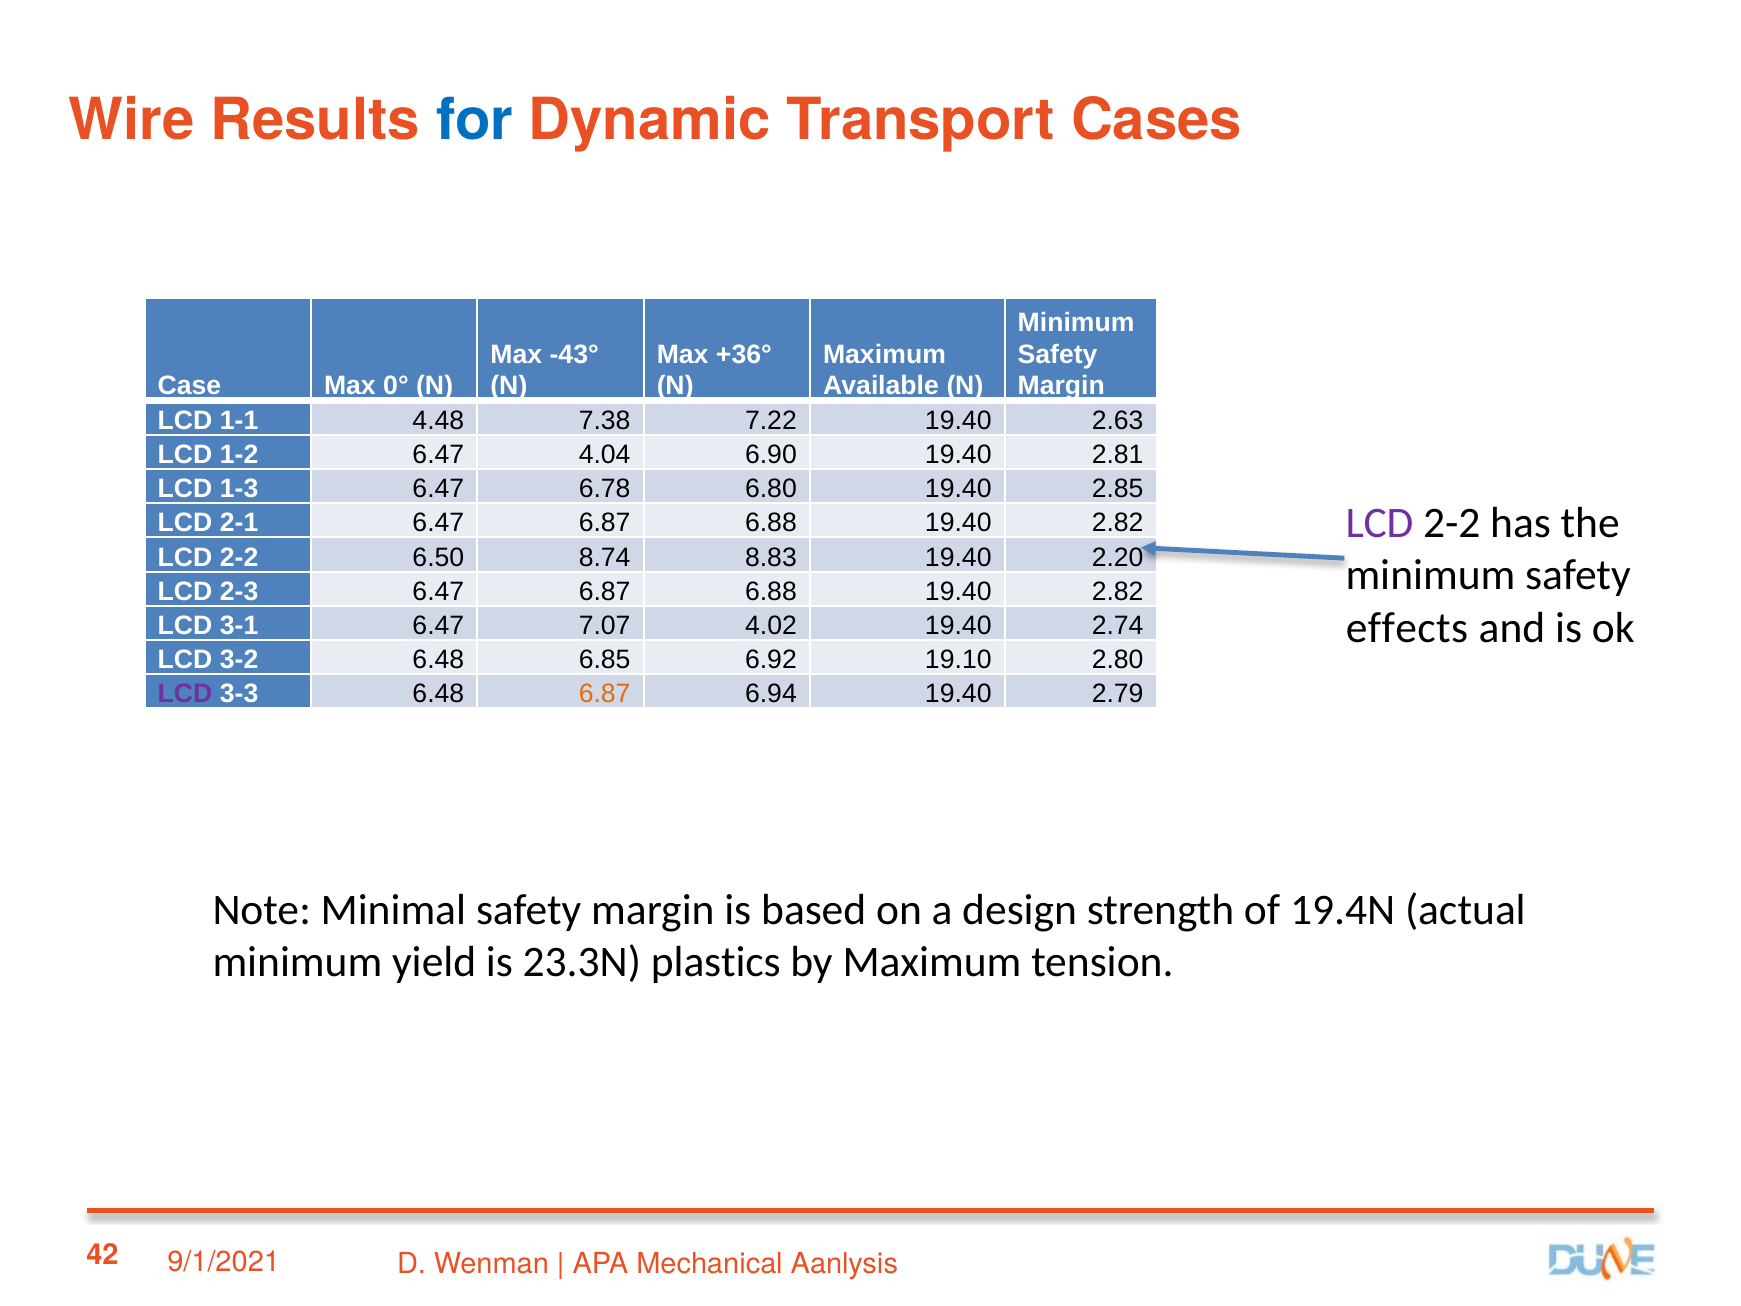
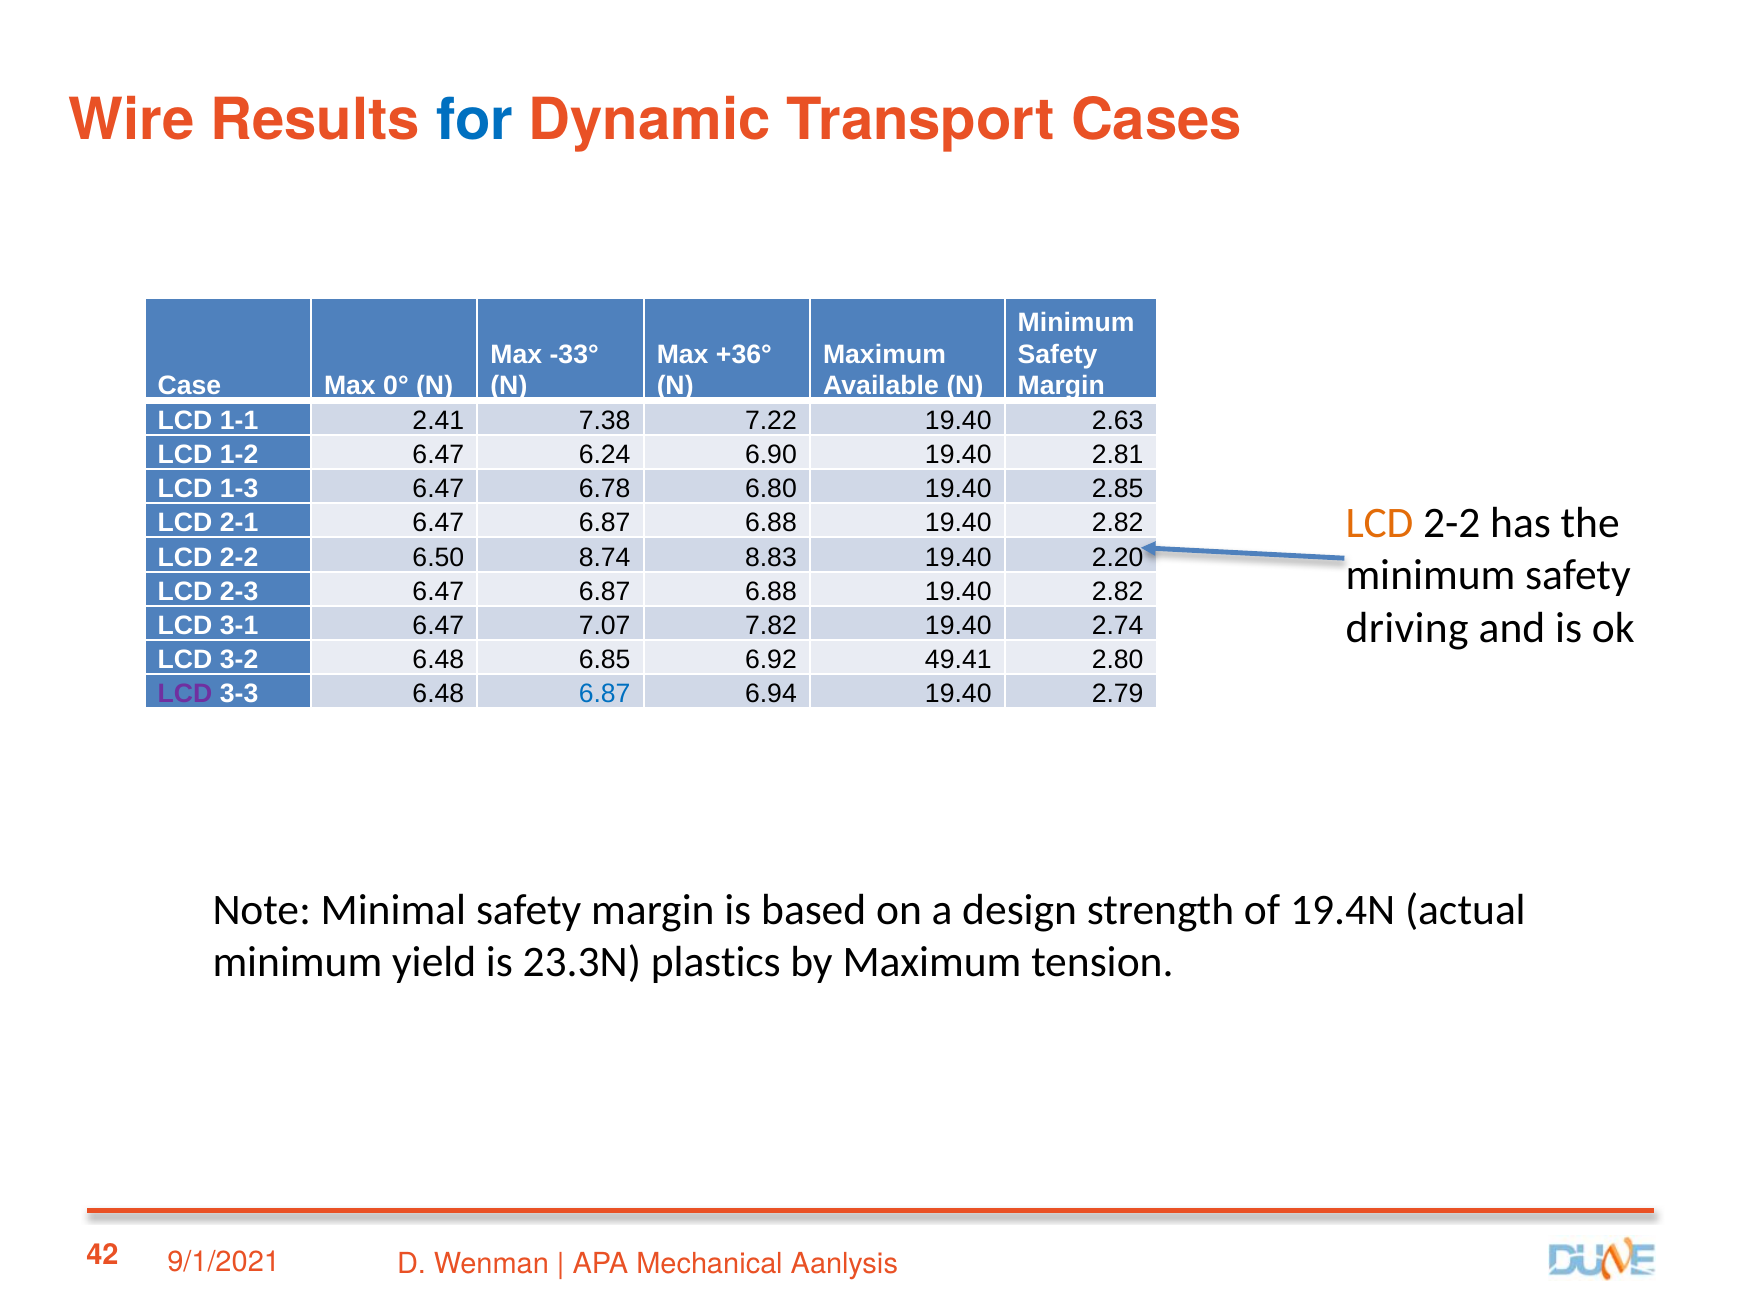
-43°: -43° -> -33°
4.48: 4.48 -> 2.41
4.04: 4.04 -> 6.24
LCD at (1380, 523) colour: purple -> orange
effects: effects -> driving
4.02: 4.02 -> 7.82
19.10: 19.10 -> 49.41
6.87 at (605, 694) colour: orange -> blue
